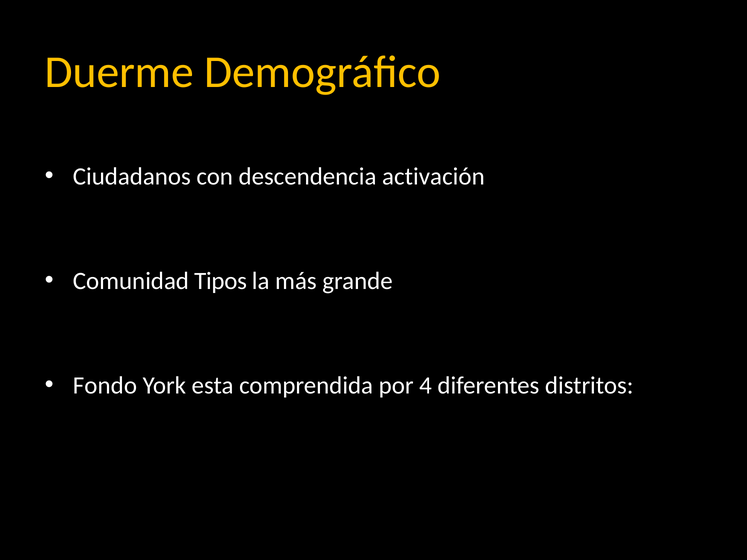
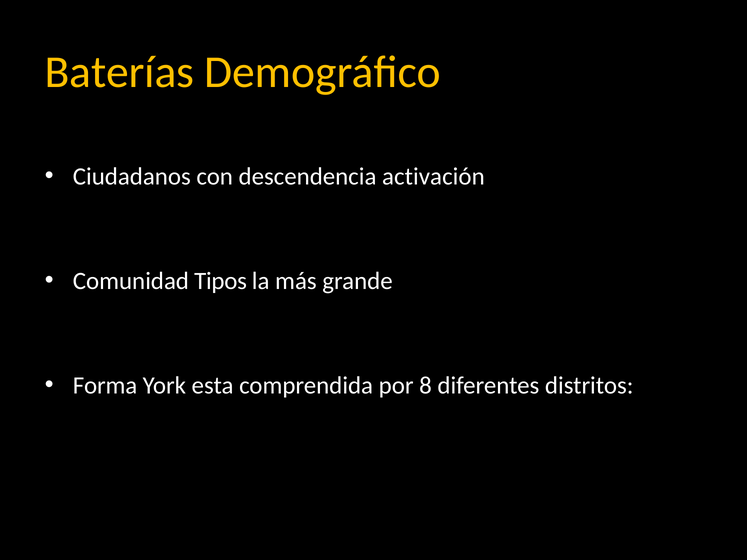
Duerme: Duerme -> Baterías
Fondo: Fondo -> Forma
4: 4 -> 8
